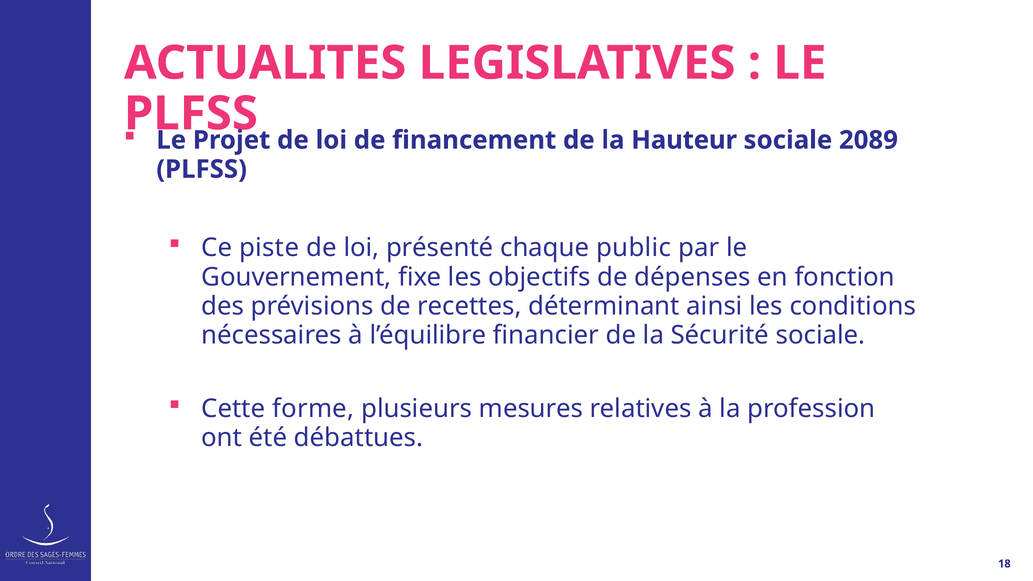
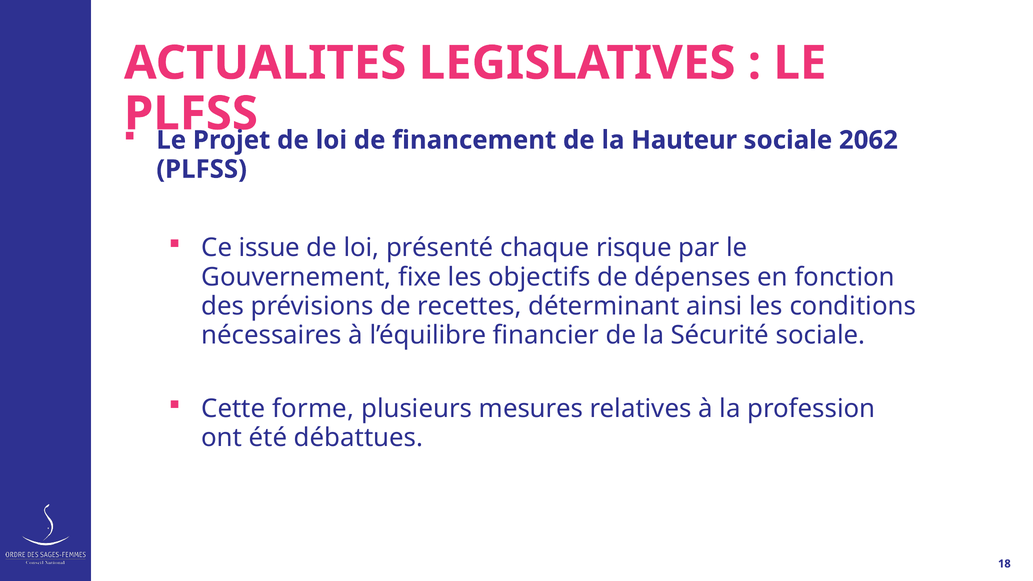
2089: 2089 -> 2062
piste: piste -> issue
public: public -> risque
